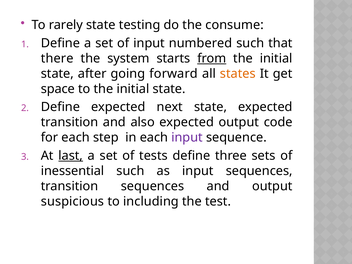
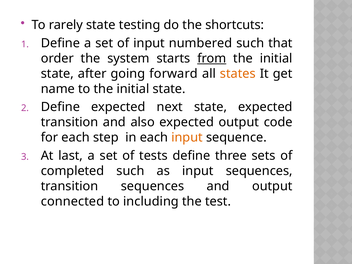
consume: consume -> shortcuts
there: there -> order
space: space -> name
input at (187, 137) colour: purple -> orange
last underline: present -> none
inessential: inessential -> completed
suspicious: suspicious -> connected
